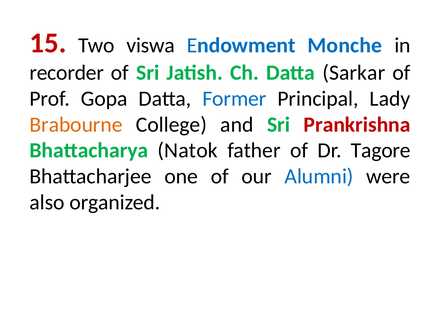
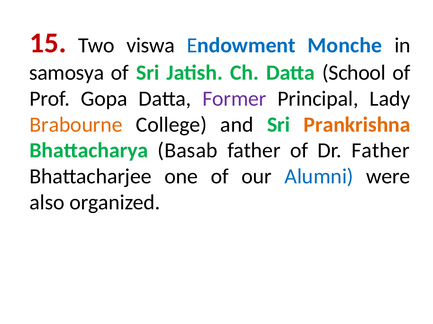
recorder: recorder -> samosya
Sarkar: Sarkar -> School
Former colour: blue -> purple
Prankrishna colour: red -> orange
Natok: Natok -> Basab
Dr Tagore: Tagore -> Father
